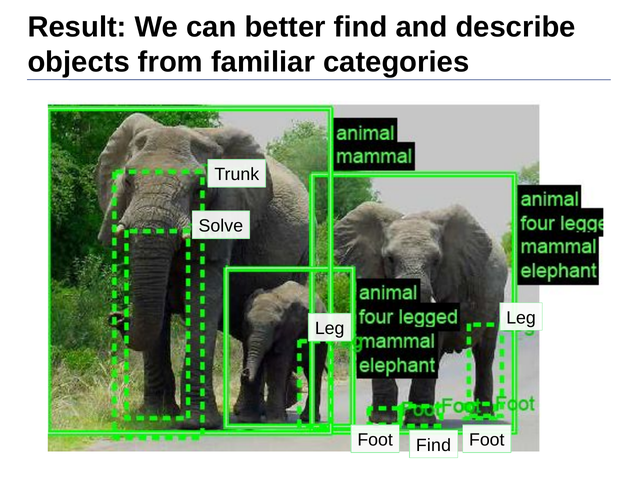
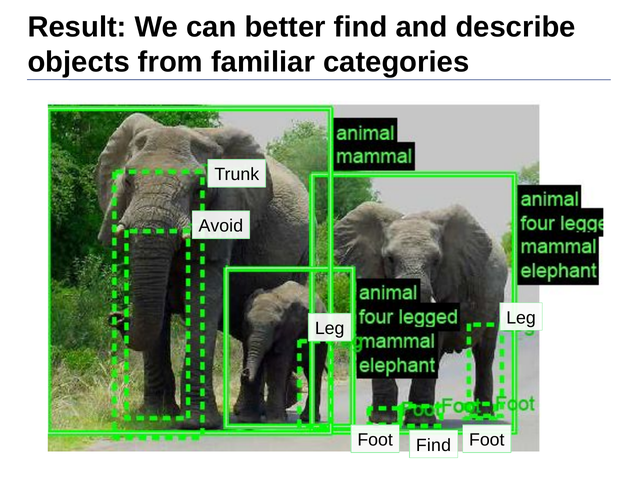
Solve: Solve -> Avoid
